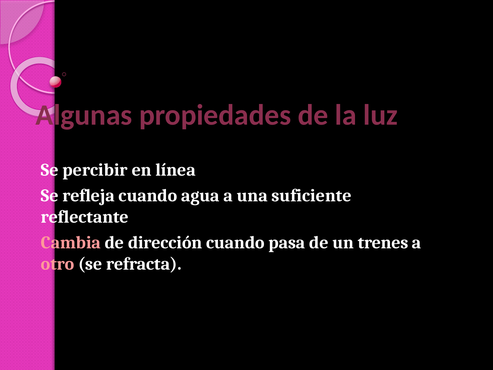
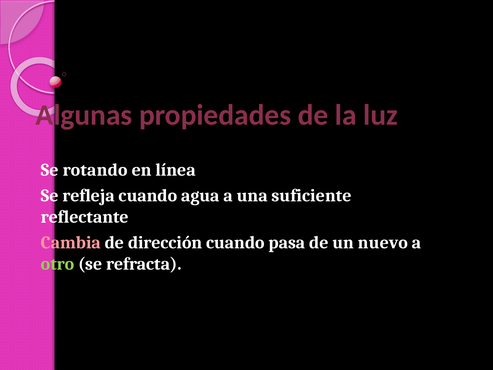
percibir: percibir -> rotando
trenes: trenes -> nuevo
otro colour: pink -> light green
